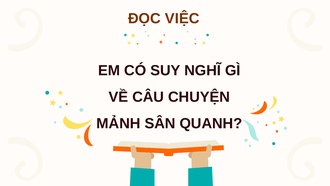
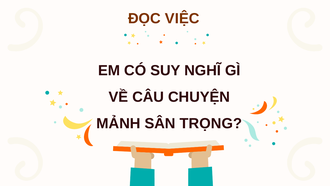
QUANH: QUANH -> TRỌNG
